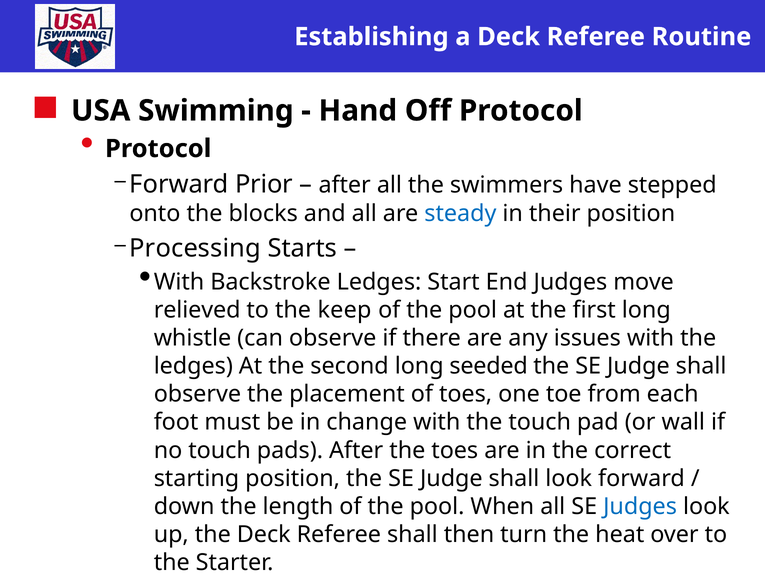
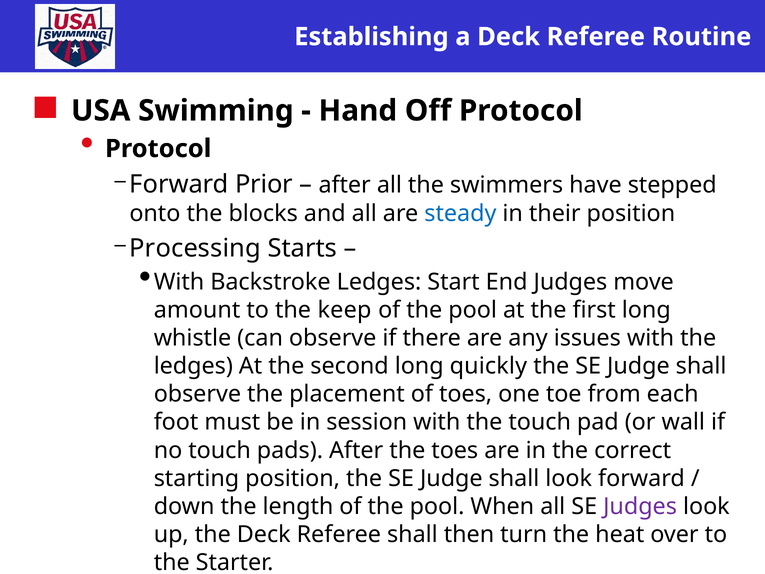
relieved: relieved -> amount
seeded: seeded -> quickly
change: change -> session
Judges at (640, 506) colour: blue -> purple
